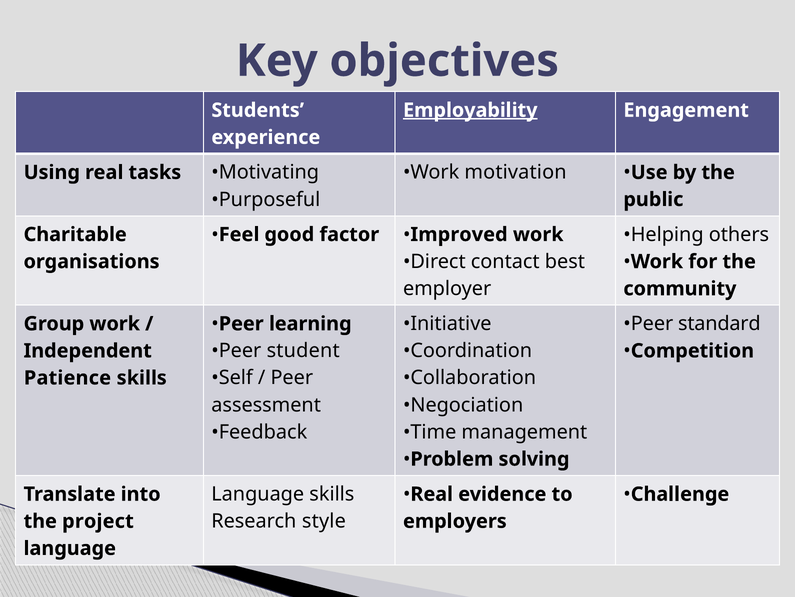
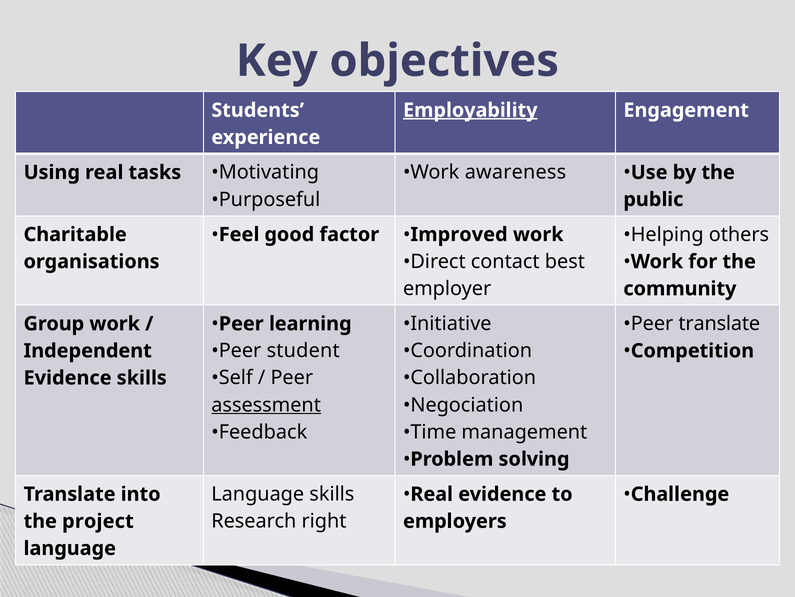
motivation: motivation -> awareness
Peer standard: standard -> translate
Patience at (67, 377): Patience -> Evidence
assessment underline: none -> present
style: style -> right
